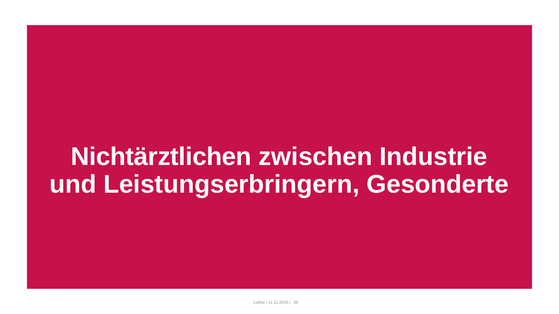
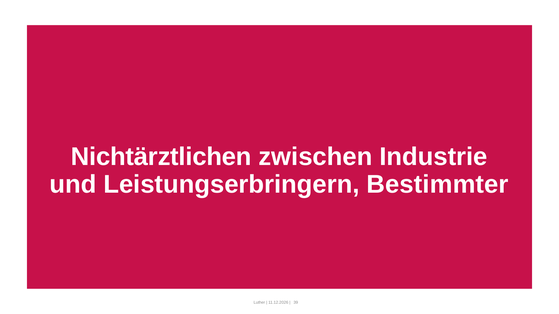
Gesonderte: Gesonderte -> Bestimmter
